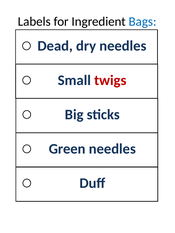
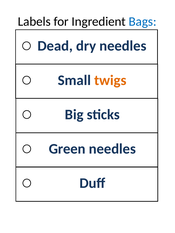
twigs colour: red -> orange
